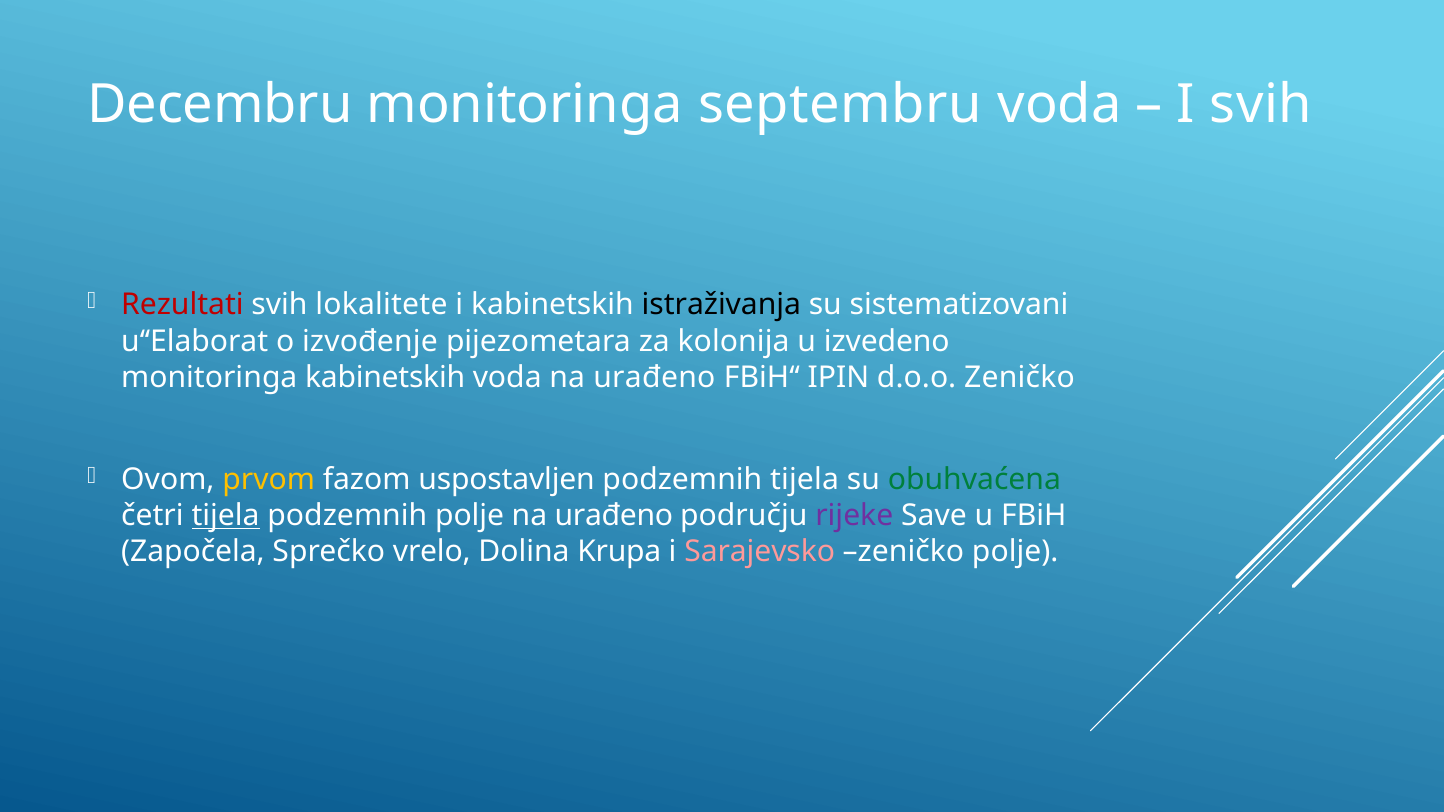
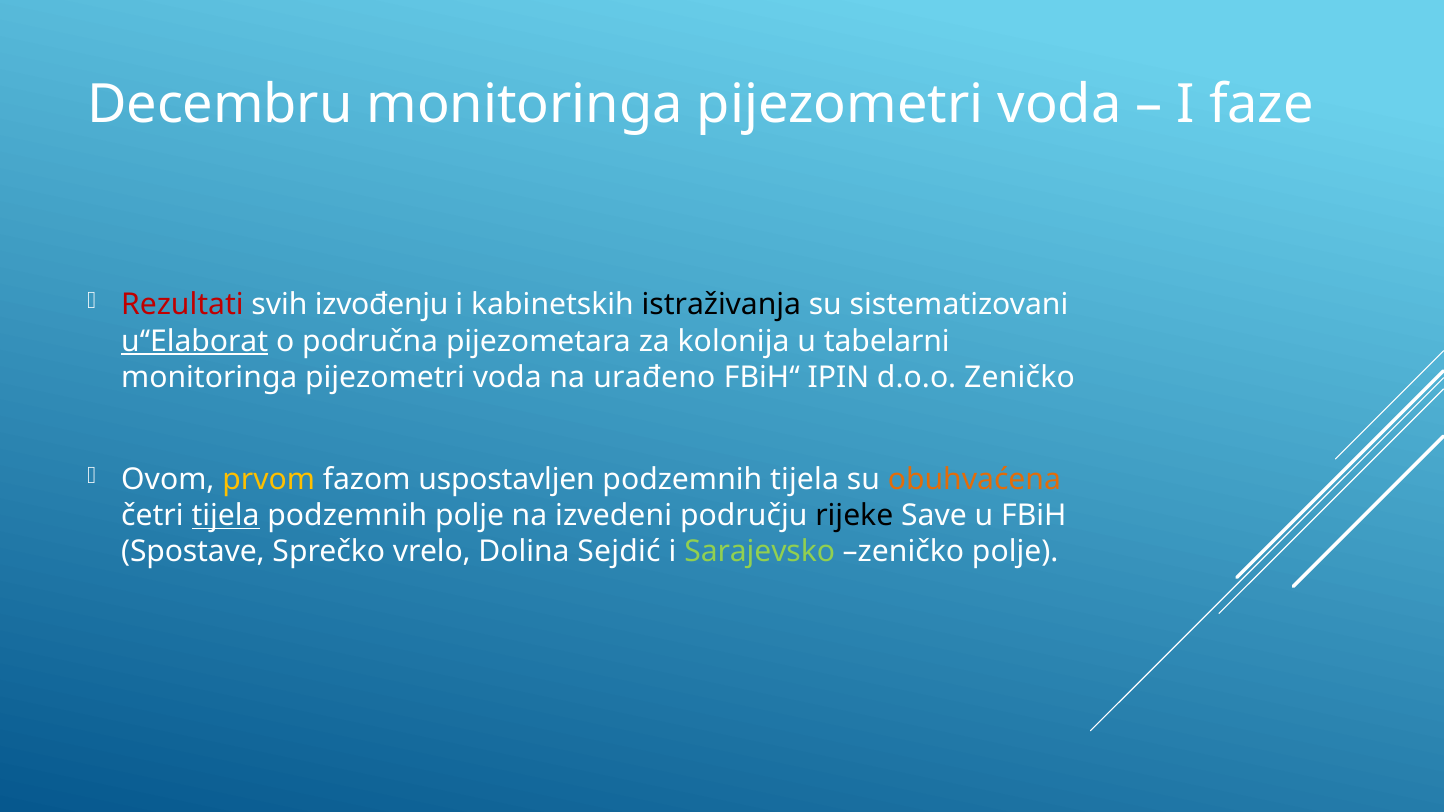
septembru at (840, 105): septembru -> pijezometri
I svih: svih -> faze
lokalitete: lokalitete -> izvođenju
u‘‘Elaborat underline: none -> present
izvođenje: izvođenje -> područna
izvedeno: izvedeno -> tabelarni
kabinetskih at (385, 377): kabinetskih -> pijezometri
obuhvaćena colour: green -> orange
urađeno at (614, 516): urađeno -> izvedeni
rijeke colour: purple -> black
Započela: Započela -> Spostave
Krupa: Krupa -> Sejdić
Sarajevsko colour: pink -> light green
